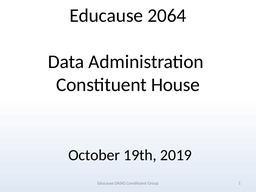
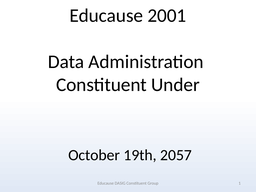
2064: 2064 -> 2001
House: House -> Under
2019: 2019 -> 2057
